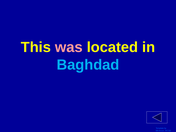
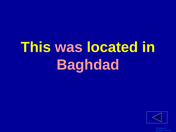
Baghdad colour: light blue -> pink
